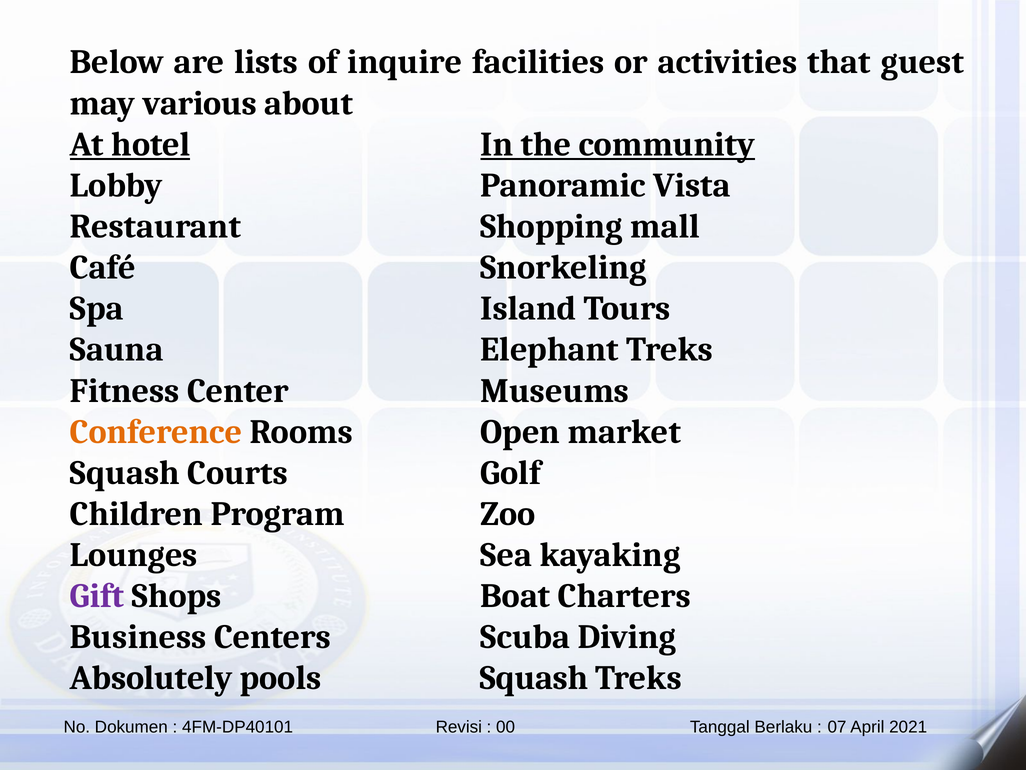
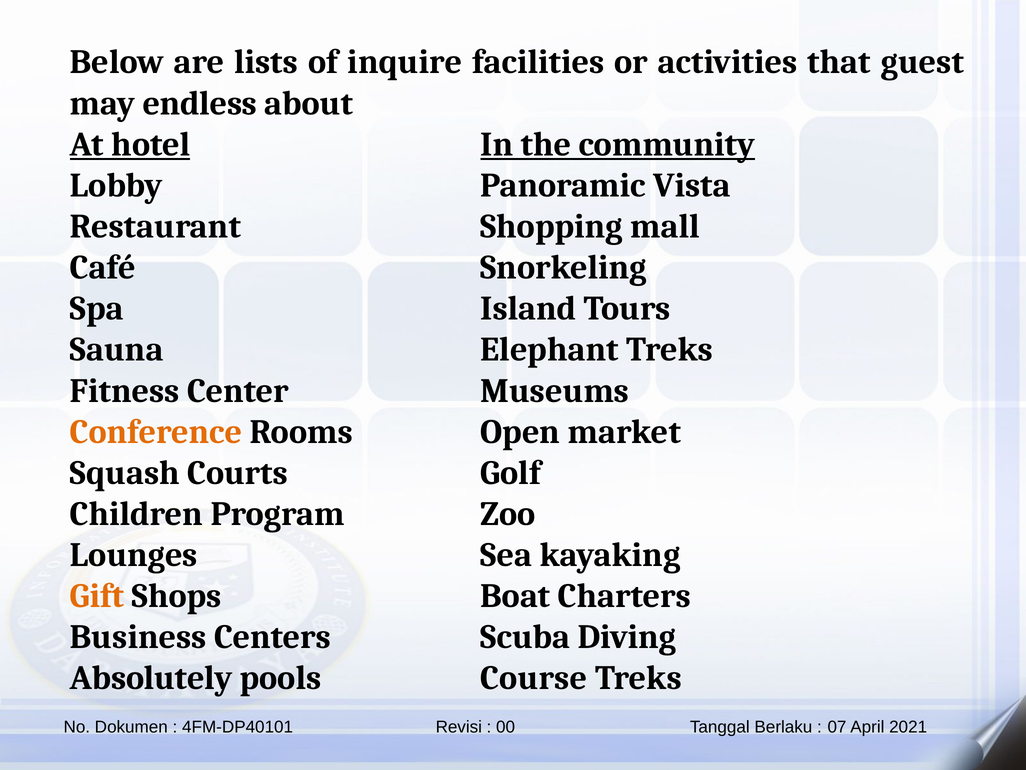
various: various -> endless
Gift colour: purple -> orange
pools Squash: Squash -> Course
